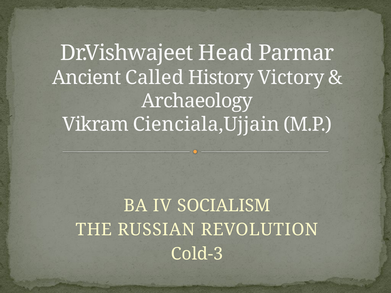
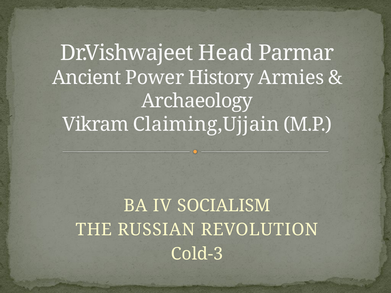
Called: Called -> Power
Victory: Victory -> Armies
Cienciala,Ujjain: Cienciala,Ujjain -> Claiming,Ujjain
